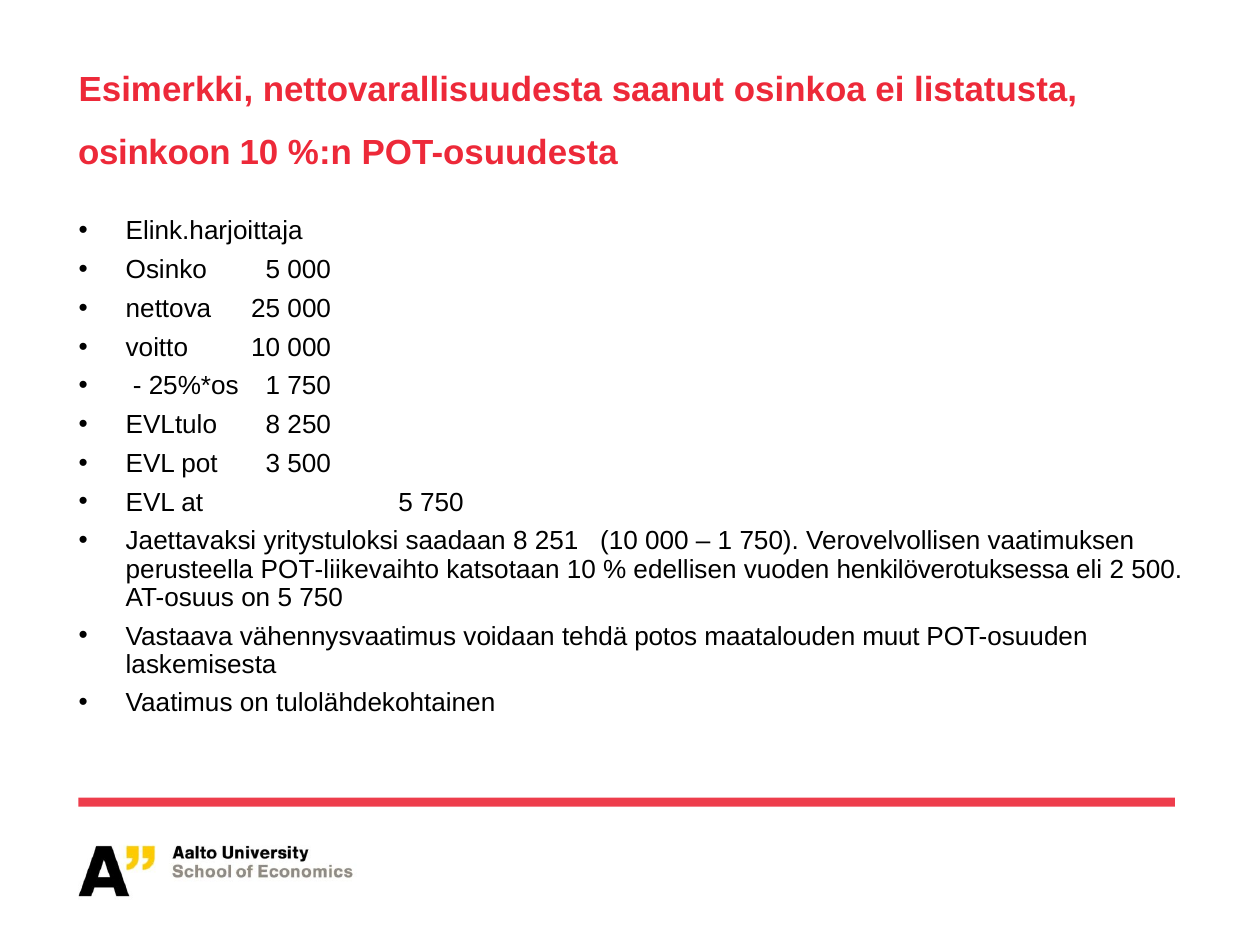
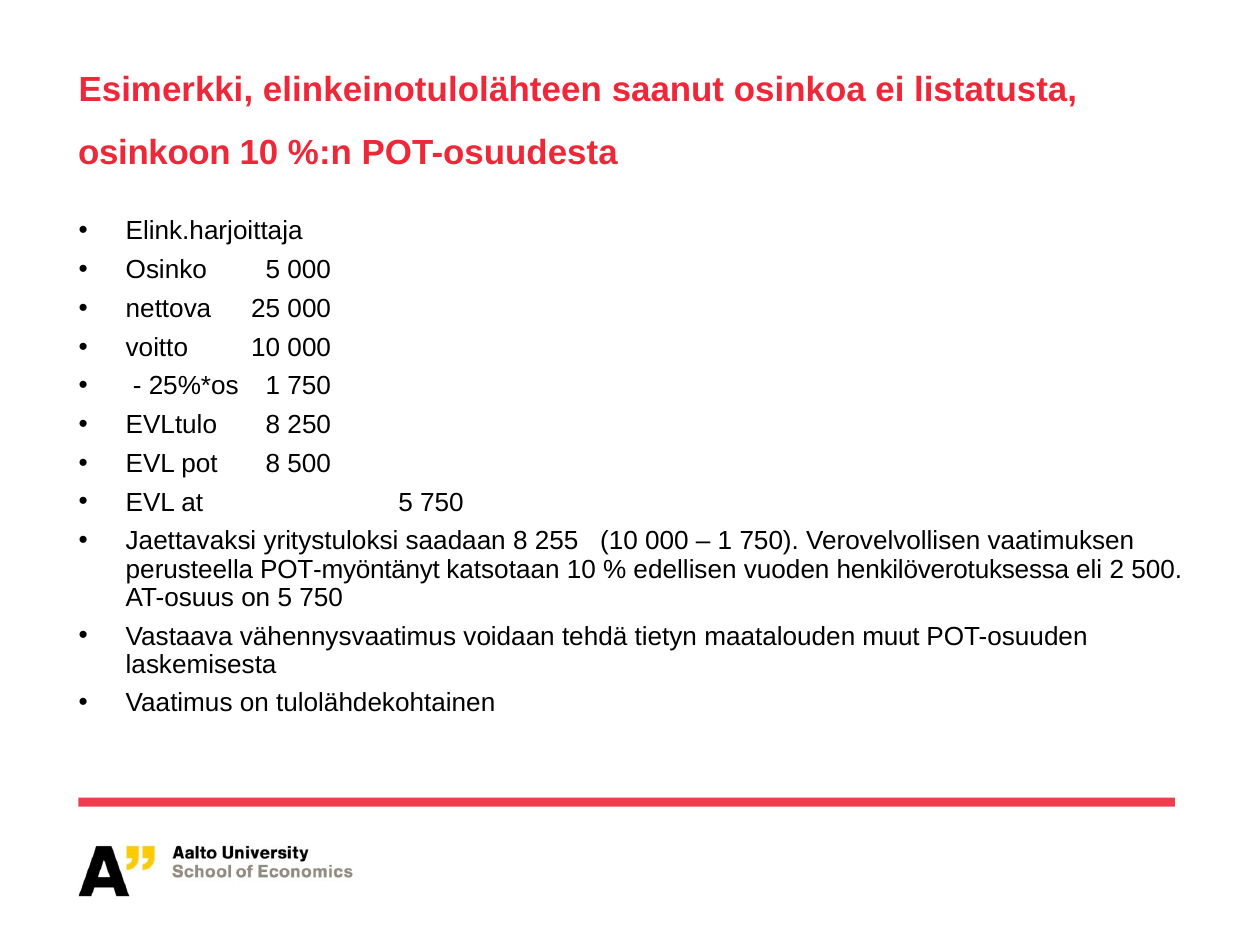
nettovarallisuudesta: nettovarallisuudesta -> elinkeinotulolähteen
pot 3: 3 -> 8
251: 251 -> 255
POT-liikevaihto: POT-liikevaihto -> POT-myöntänyt
potos: potos -> tietyn
